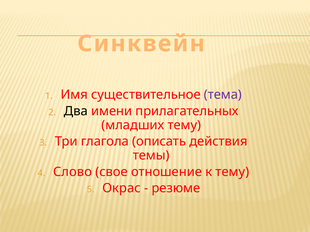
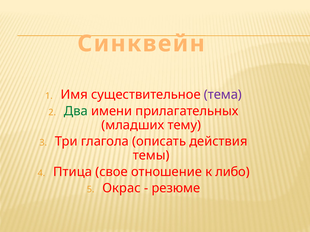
Два colour: black -> green
Слово: Слово -> Птица
к тему: тему -> либо
